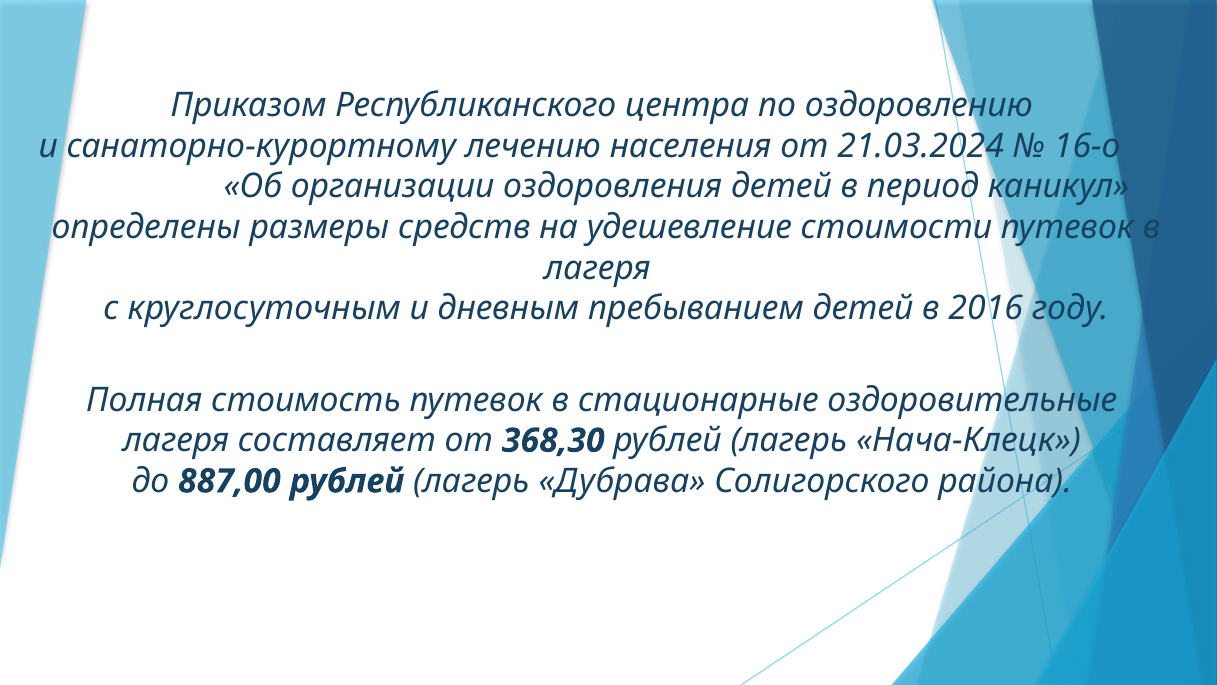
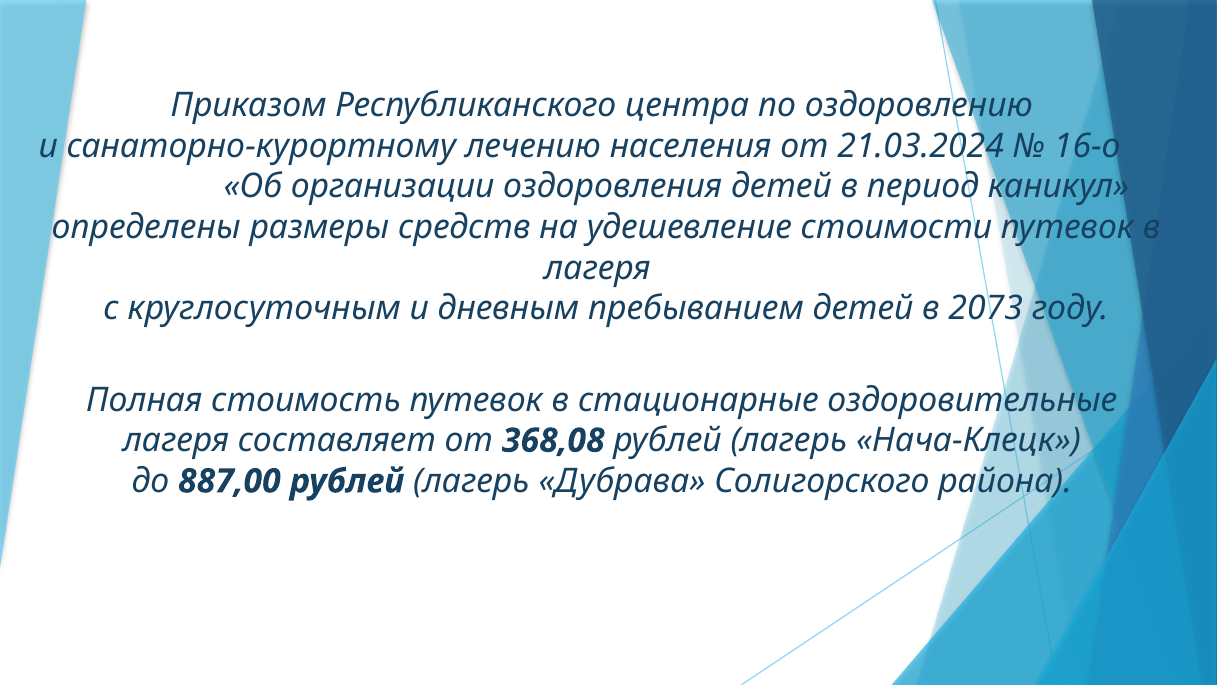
2016: 2016 -> 2073
368,30: 368,30 -> 368,08
